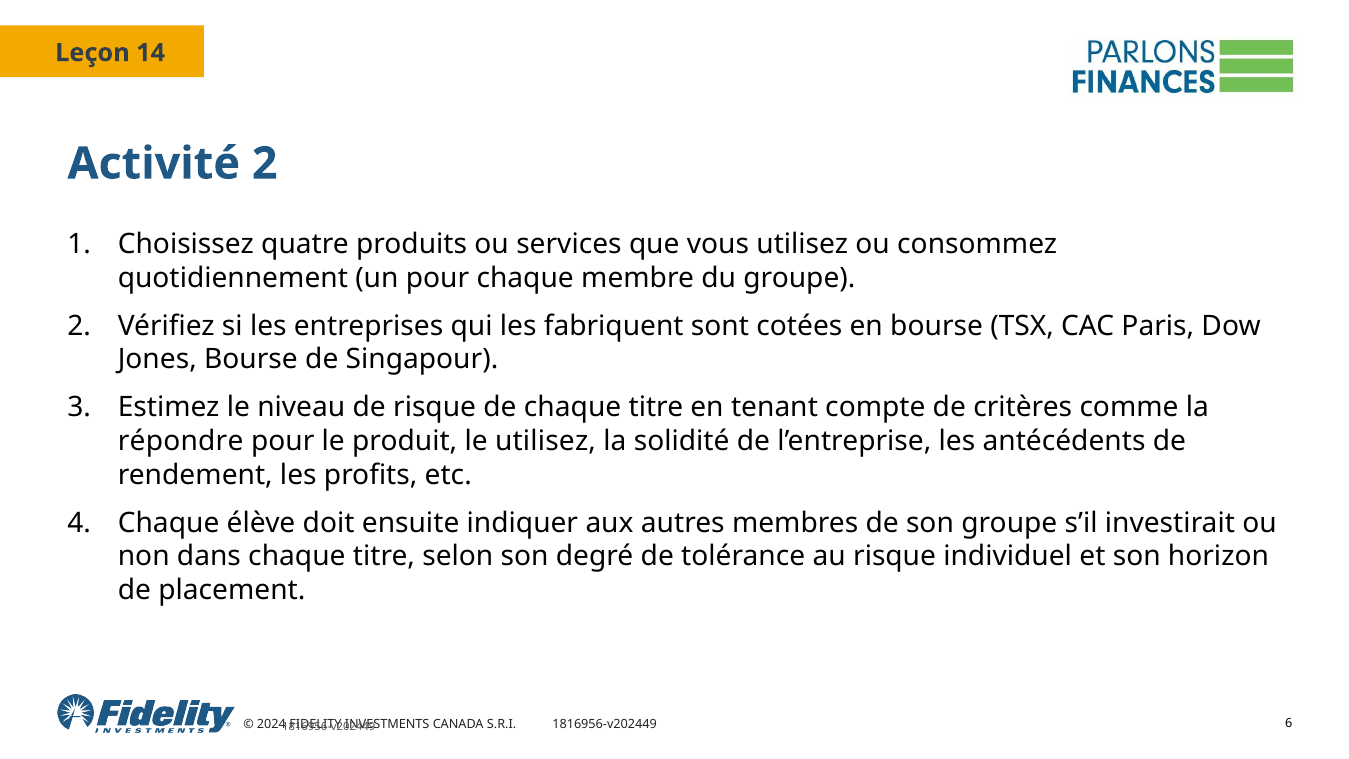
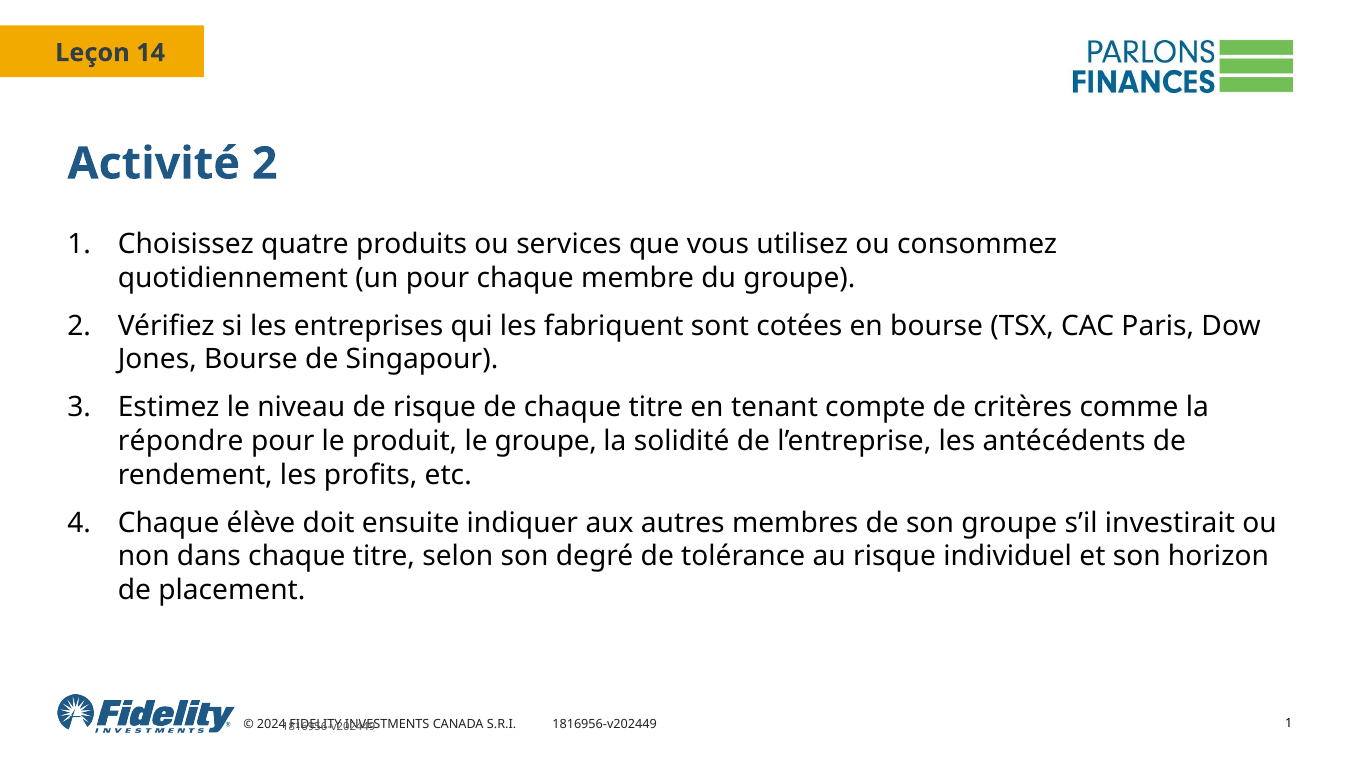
le utilisez: utilisez -> groupe
1816956-v202449 6: 6 -> 1
